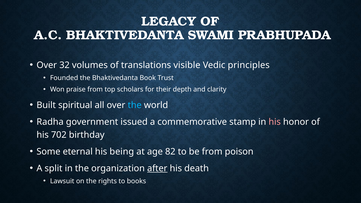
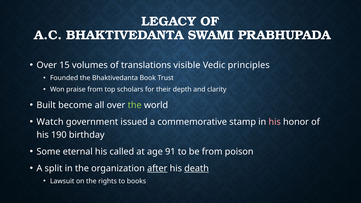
32: 32 -> 15
spiritual: spiritual -> become
the at (135, 105) colour: light blue -> light green
Radha: Radha -> Watch
702: 702 -> 190
being: being -> called
82: 82 -> 91
death underline: none -> present
